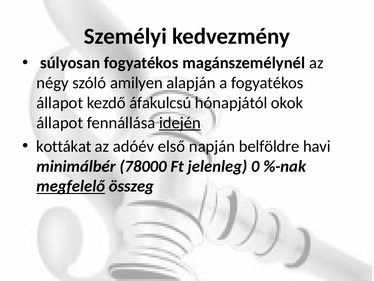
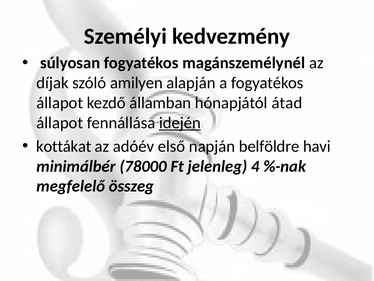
négy: négy -> díjak
áfakulcsú: áfakulcsú -> államban
okok: okok -> átad
0: 0 -> 4
megfelelő underline: present -> none
